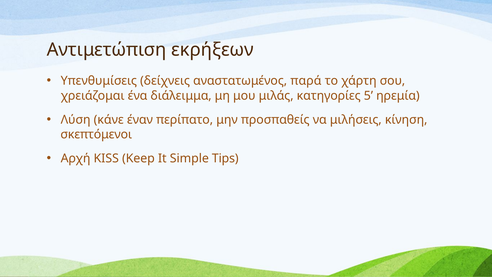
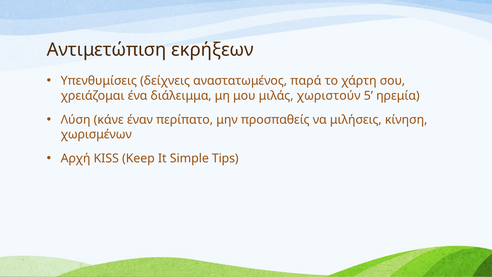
κατηγορίες: κατηγορίες -> χωριστούν
σκεπτόμενοι: σκεπτόμενοι -> χωρισμένων
